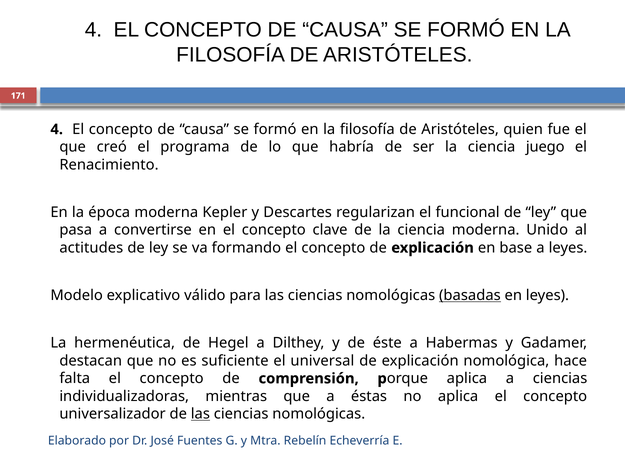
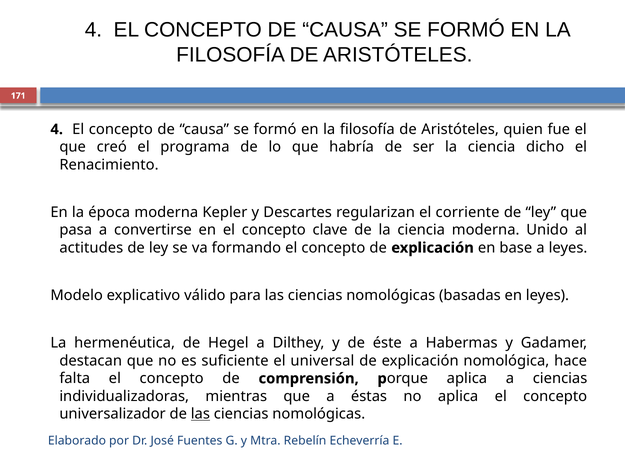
juego: juego -> dicho
funcional: funcional -> corriente
basadas underline: present -> none
